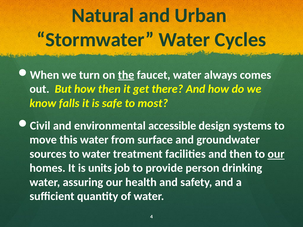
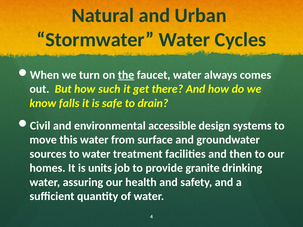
how then: then -> such
most: most -> drain
our at (276, 154) underline: present -> none
person: person -> granite
